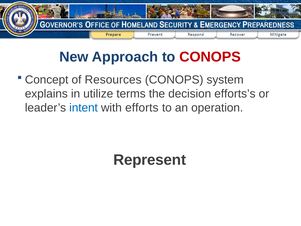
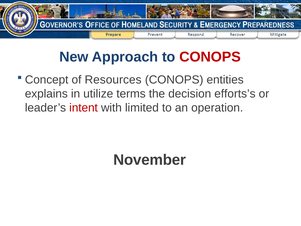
system: system -> entities
intent colour: blue -> red
efforts: efforts -> limited
Represent: Represent -> November
